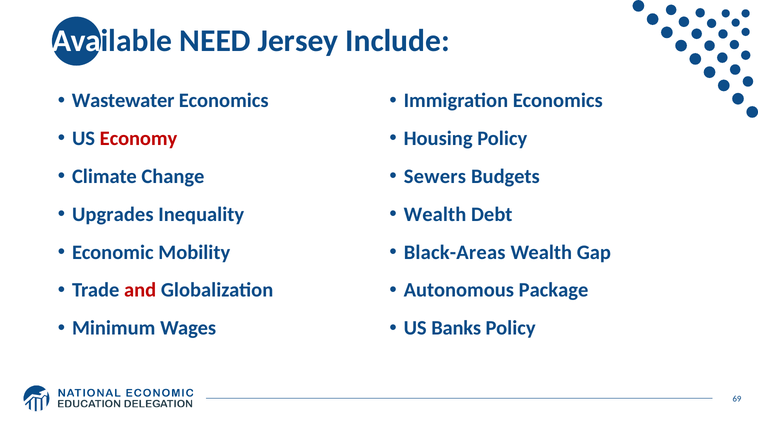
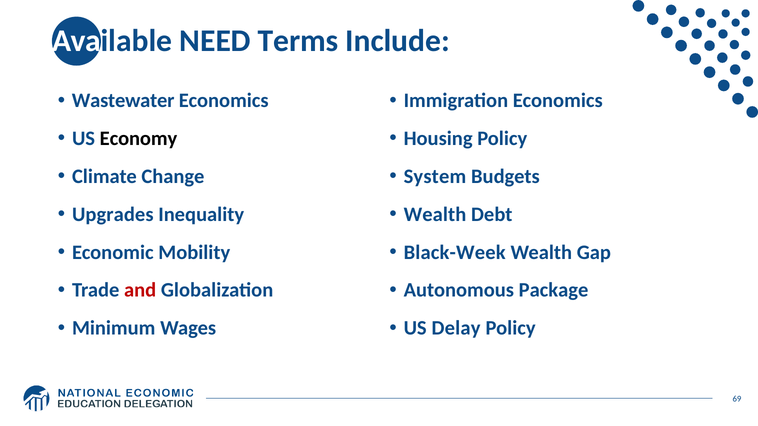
Jersey: Jersey -> Terms
Economy colour: red -> black
Sewers: Sewers -> System
Black-Areas: Black-Areas -> Black-Week
Banks: Banks -> Delay
